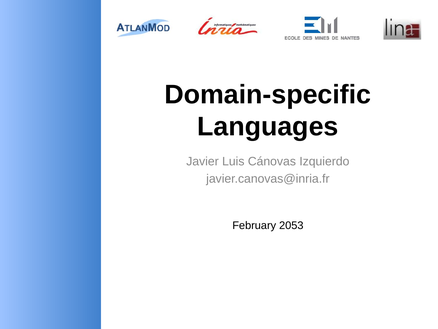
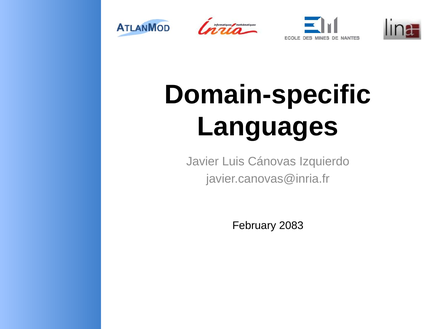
2053: 2053 -> 2083
